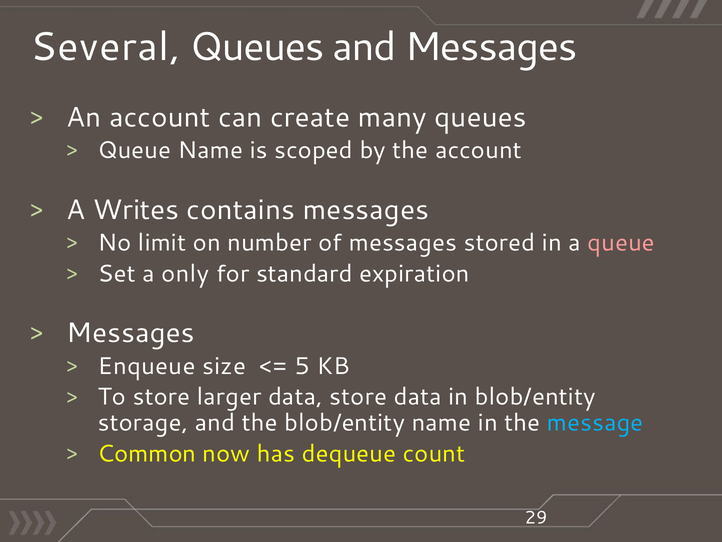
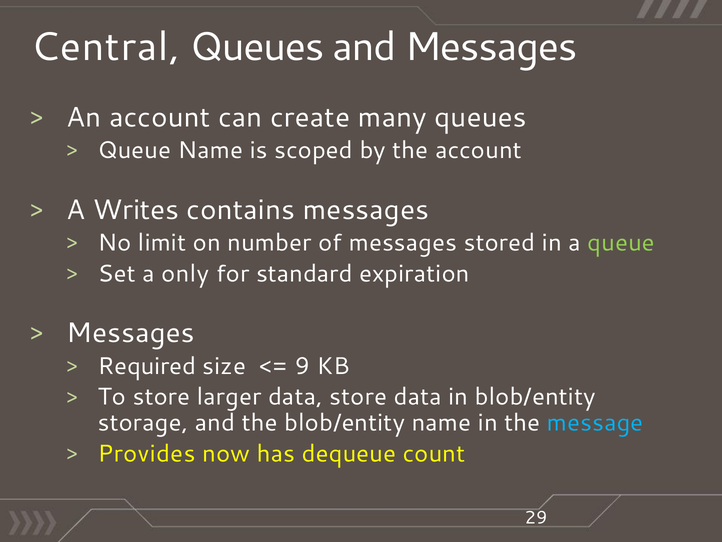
Several: Several -> Central
queue at (621, 243) colour: pink -> light green
Enqueue: Enqueue -> Required
5: 5 -> 9
Common: Common -> Provides
